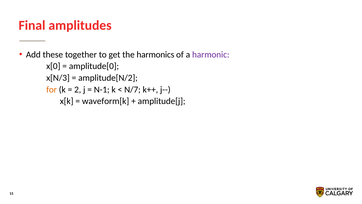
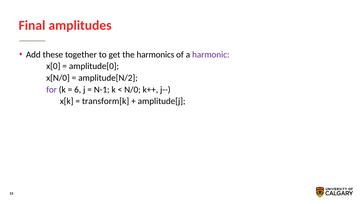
x[N/3: x[N/3 -> x[N/0
for colour: orange -> purple
2: 2 -> 6
N/7: N/7 -> N/0
waveform[k: waveform[k -> transform[k
